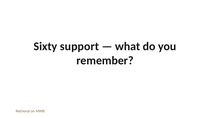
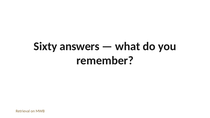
support: support -> answers
